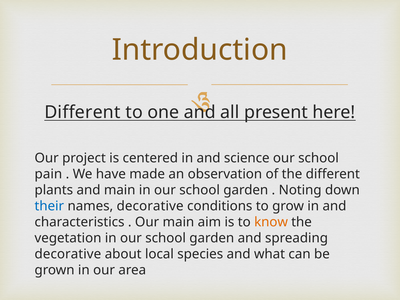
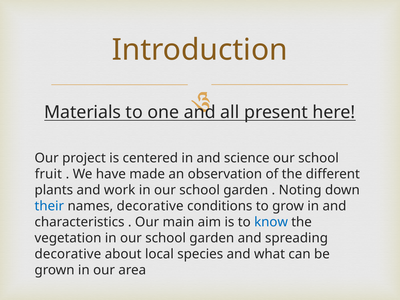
Different at (82, 112): Different -> Materials
pain: pain -> fruit
and main: main -> work
know colour: orange -> blue
